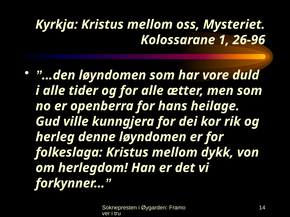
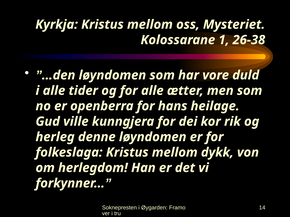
26-96: 26-96 -> 26-38
